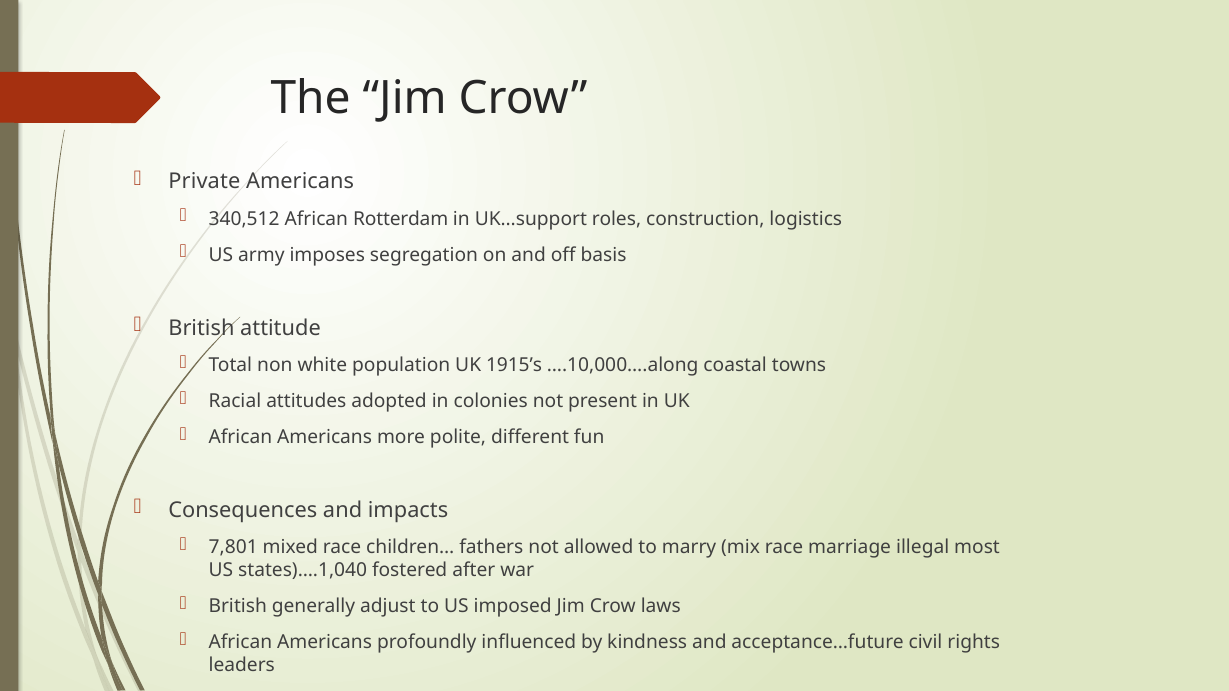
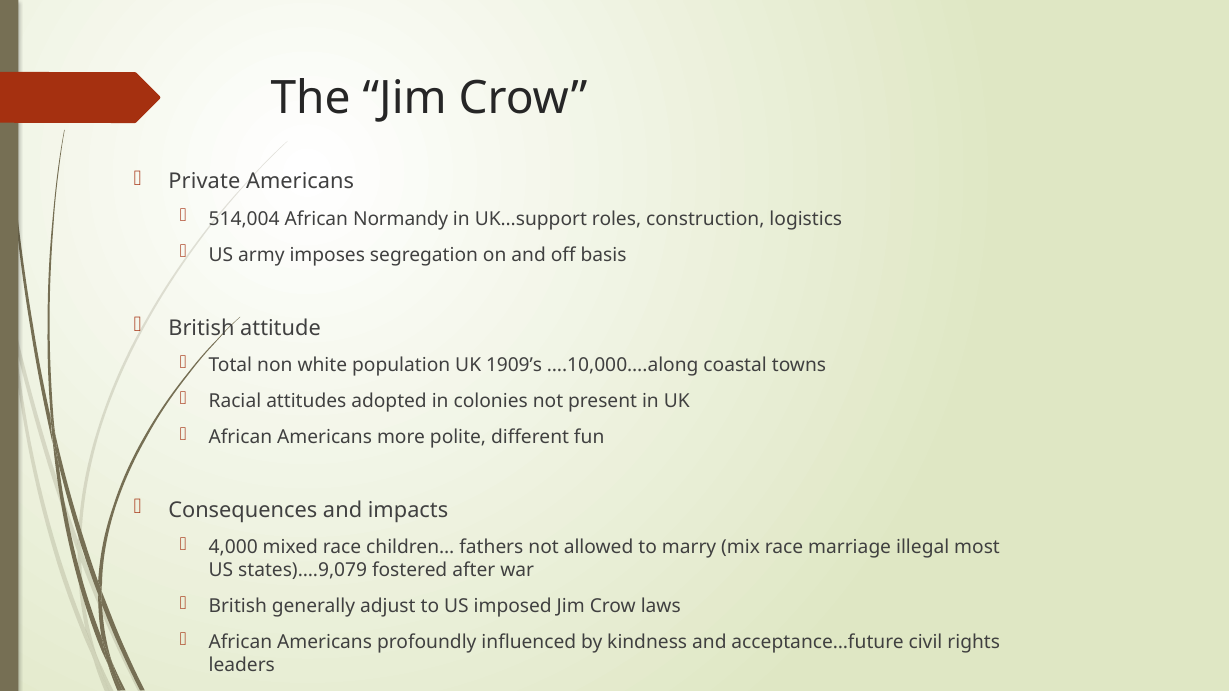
340,512: 340,512 -> 514,004
Rotterdam: Rotterdam -> Normandy
1915’s: 1915’s -> 1909’s
7,801: 7,801 -> 4,000
states)….1,040: states)….1,040 -> states)….9,079
